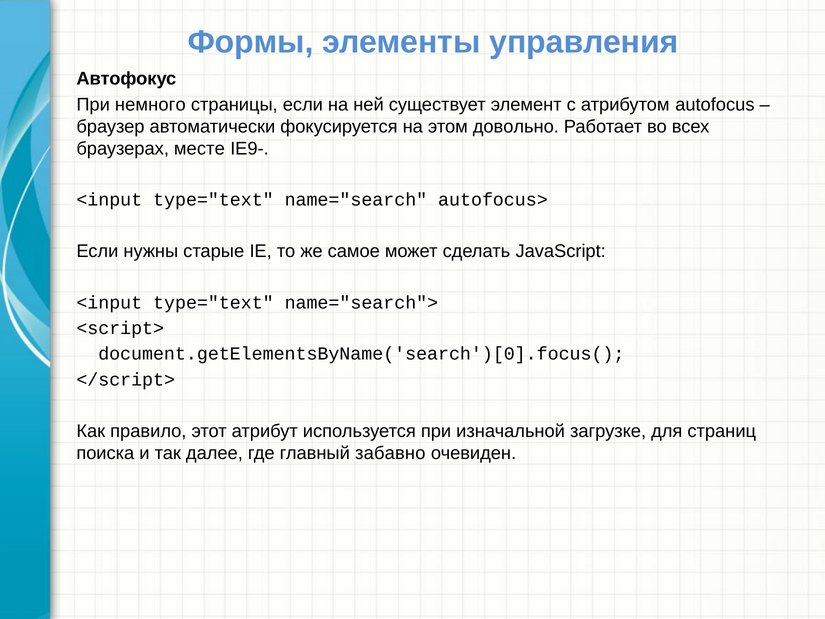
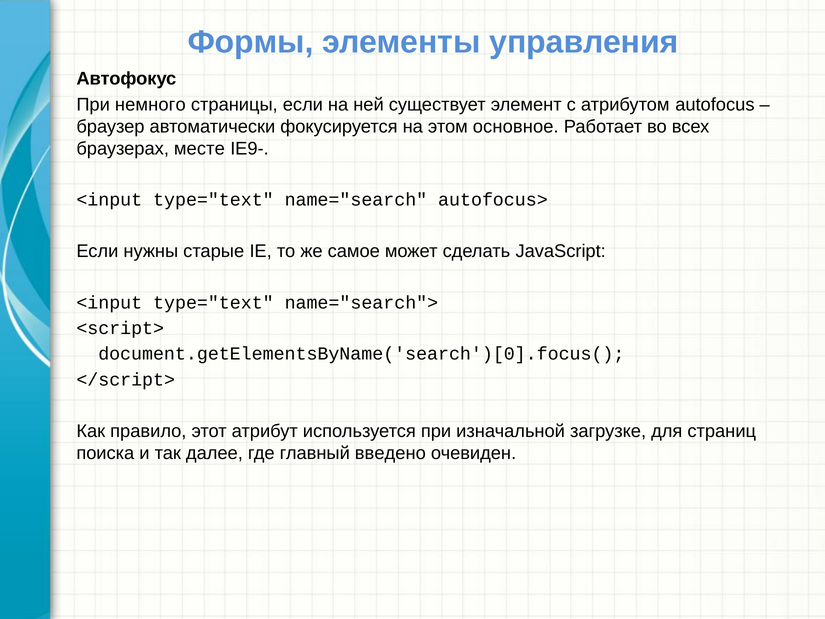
довольно: довольно -> основное
забавно: забавно -> введено
